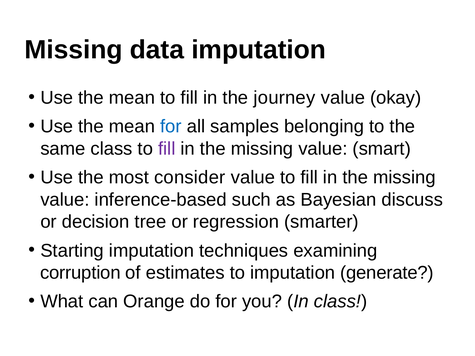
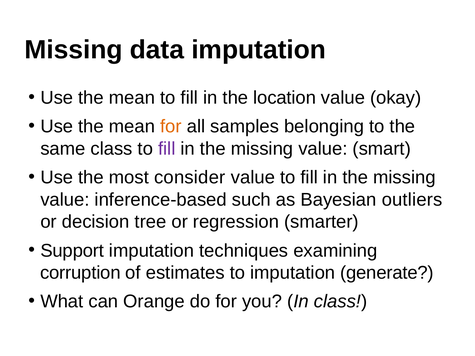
journey: journey -> location
for at (171, 127) colour: blue -> orange
discuss: discuss -> outliers
Starting: Starting -> Support
